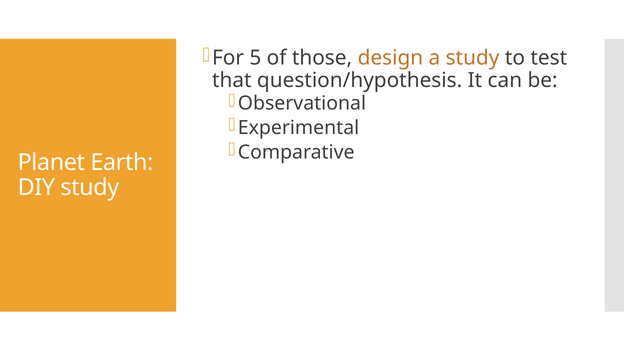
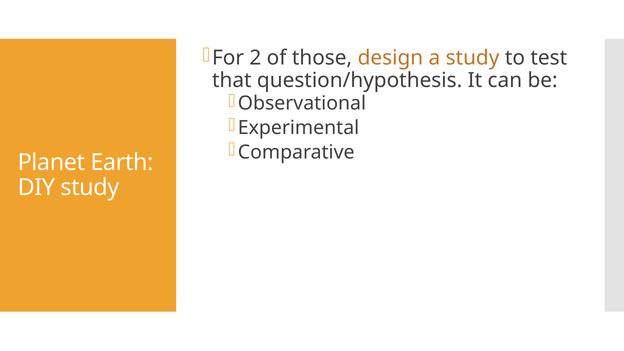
5: 5 -> 2
